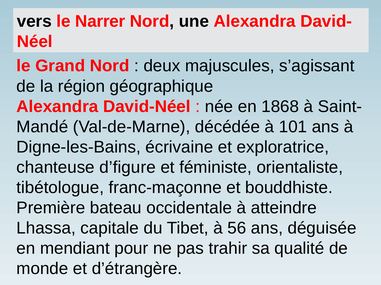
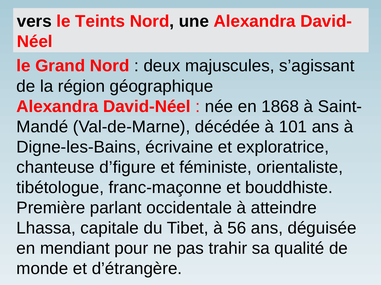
Narrer: Narrer -> Teints
bateau: bateau -> parlant
